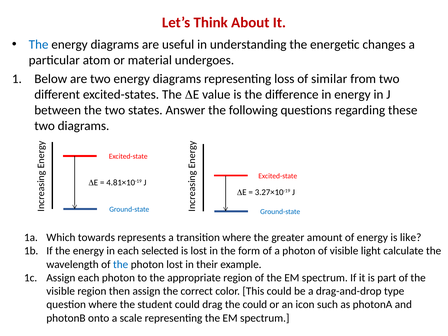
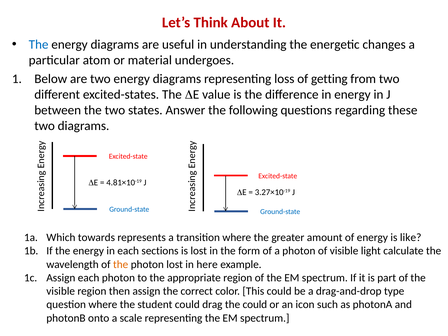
similar: similar -> getting
selected: selected -> sections
the at (121, 264) colour: blue -> orange
their: their -> here
